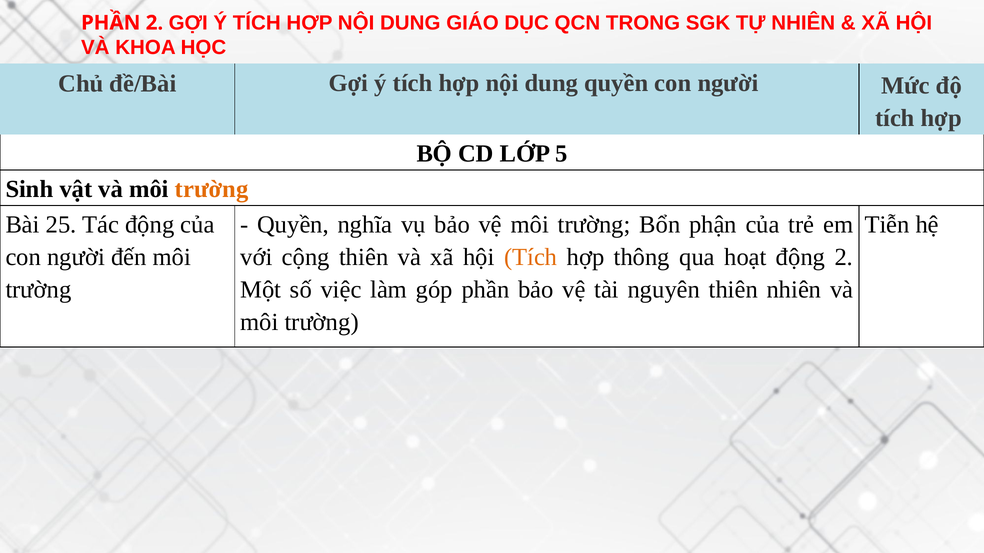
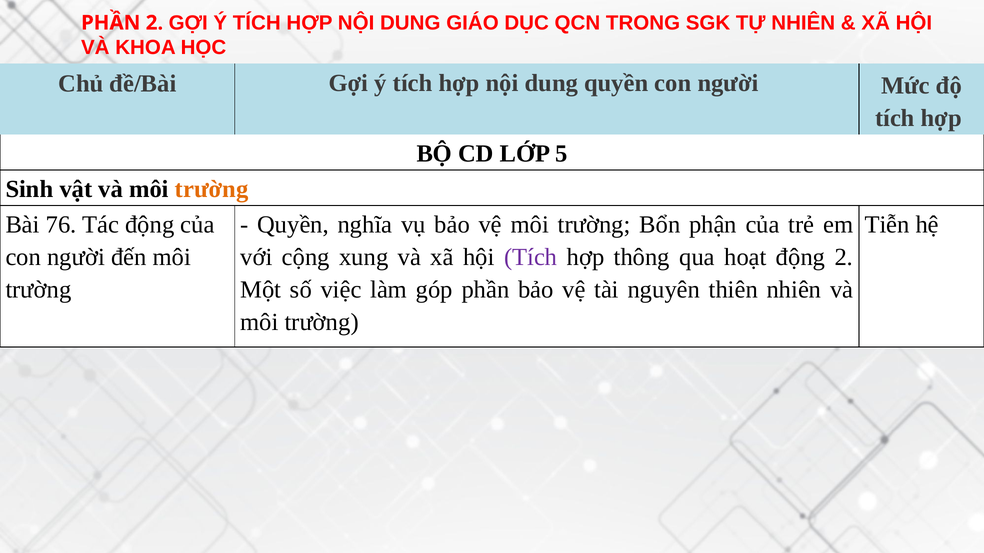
25: 25 -> 76
cộng thiên: thiên -> xung
Tích at (531, 257) colour: orange -> purple
